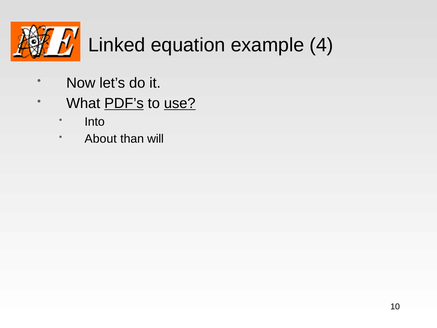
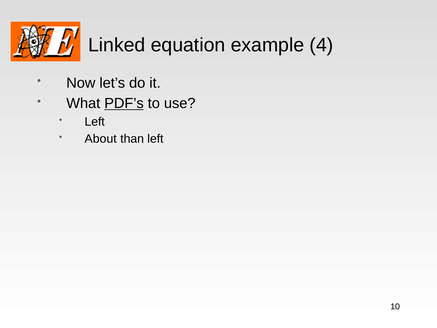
use underline: present -> none
Into at (95, 122): Into -> Left
than will: will -> left
